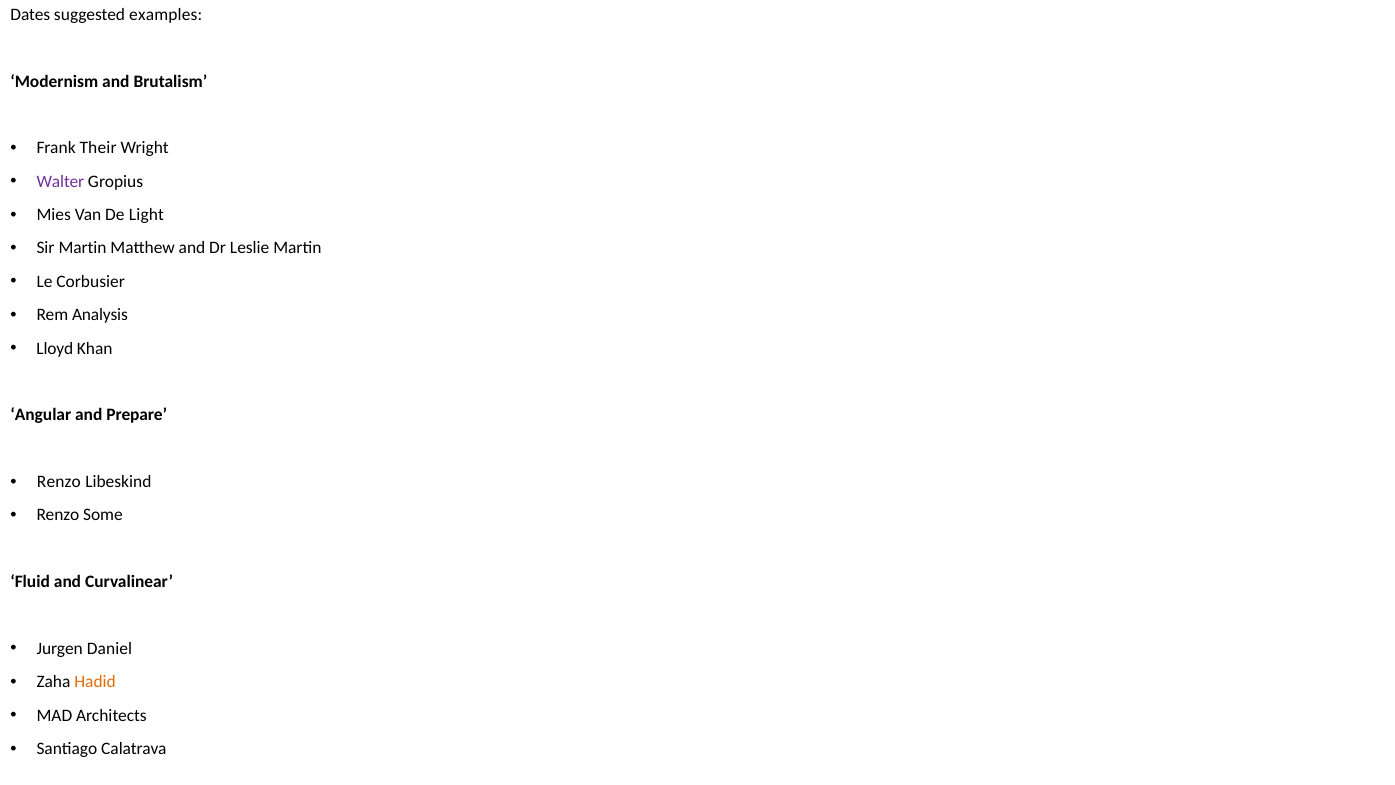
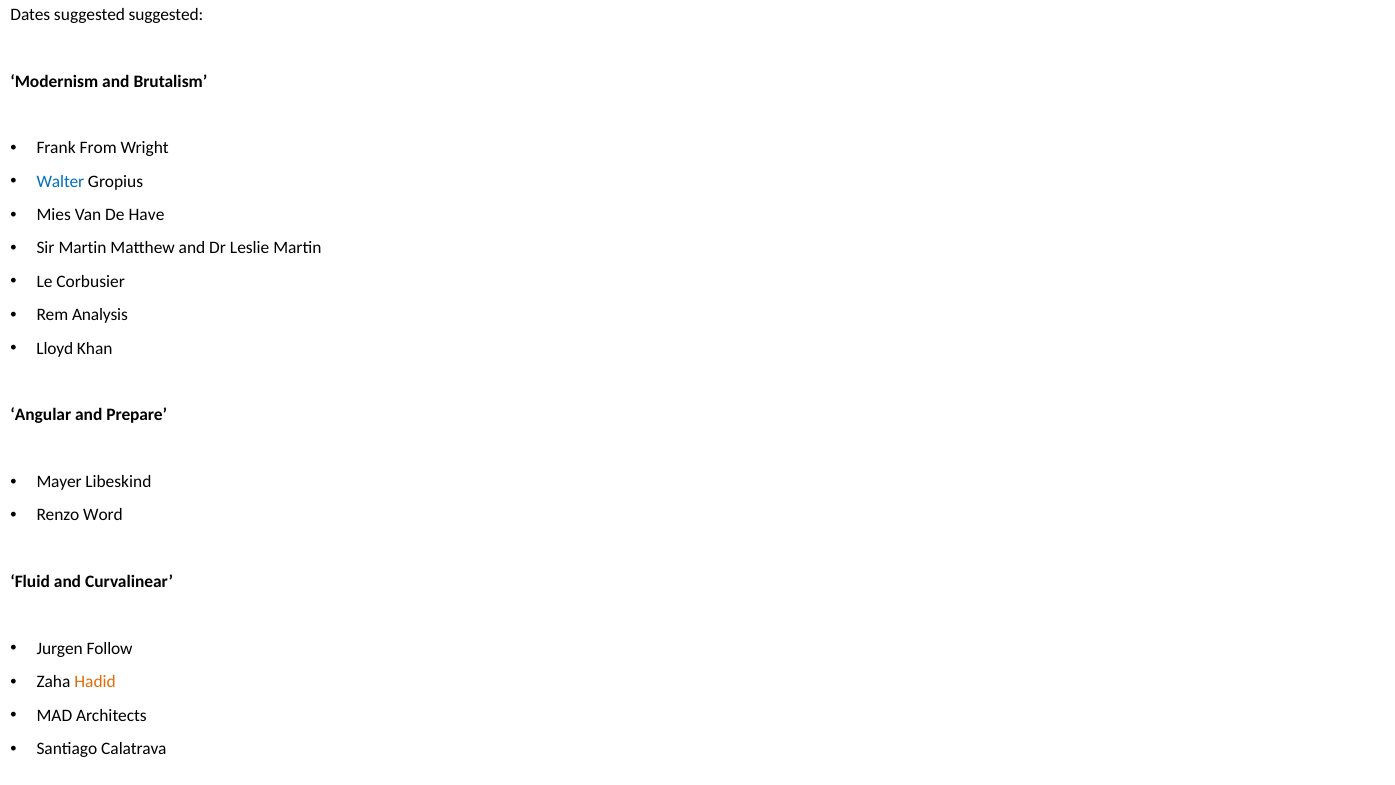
suggested examples: examples -> suggested
Their: Their -> From
Walter colour: purple -> blue
Light: Light -> Have
Renzo at (59, 482): Renzo -> Mayer
Some: Some -> Word
Daniel: Daniel -> Follow
